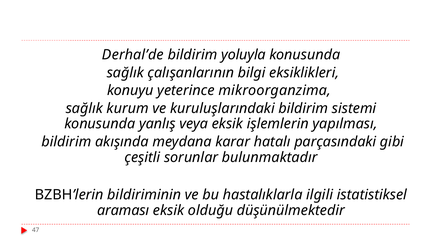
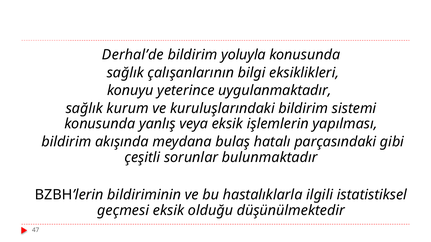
mikroorganzima: mikroorganzima -> uygulanmaktadır
karar: karar -> bulaş
araması: araması -> geçmesi
